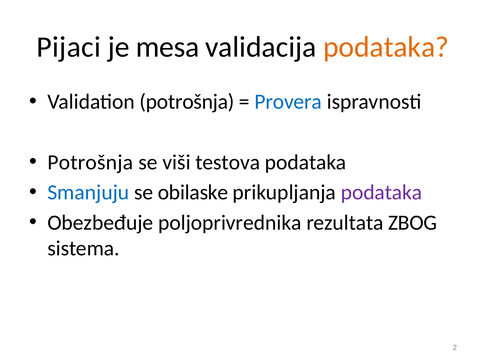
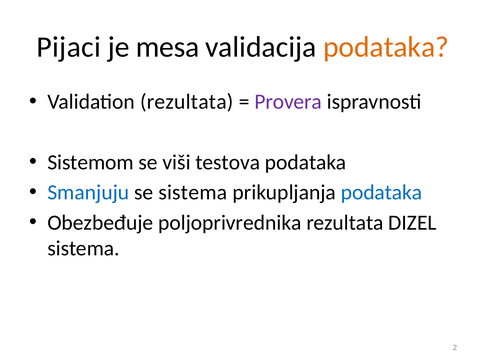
Validation potrošnja: potrošnja -> rezultata
Provera colour: blue -> purple
Potrošnja at (90, 162): Potrošnja -> Sistemom
se obilaske: obilaske -> sistema
podataka at (382, 193) colour: purple -> blue
ZBOG: ZBOG -> DIZEL
